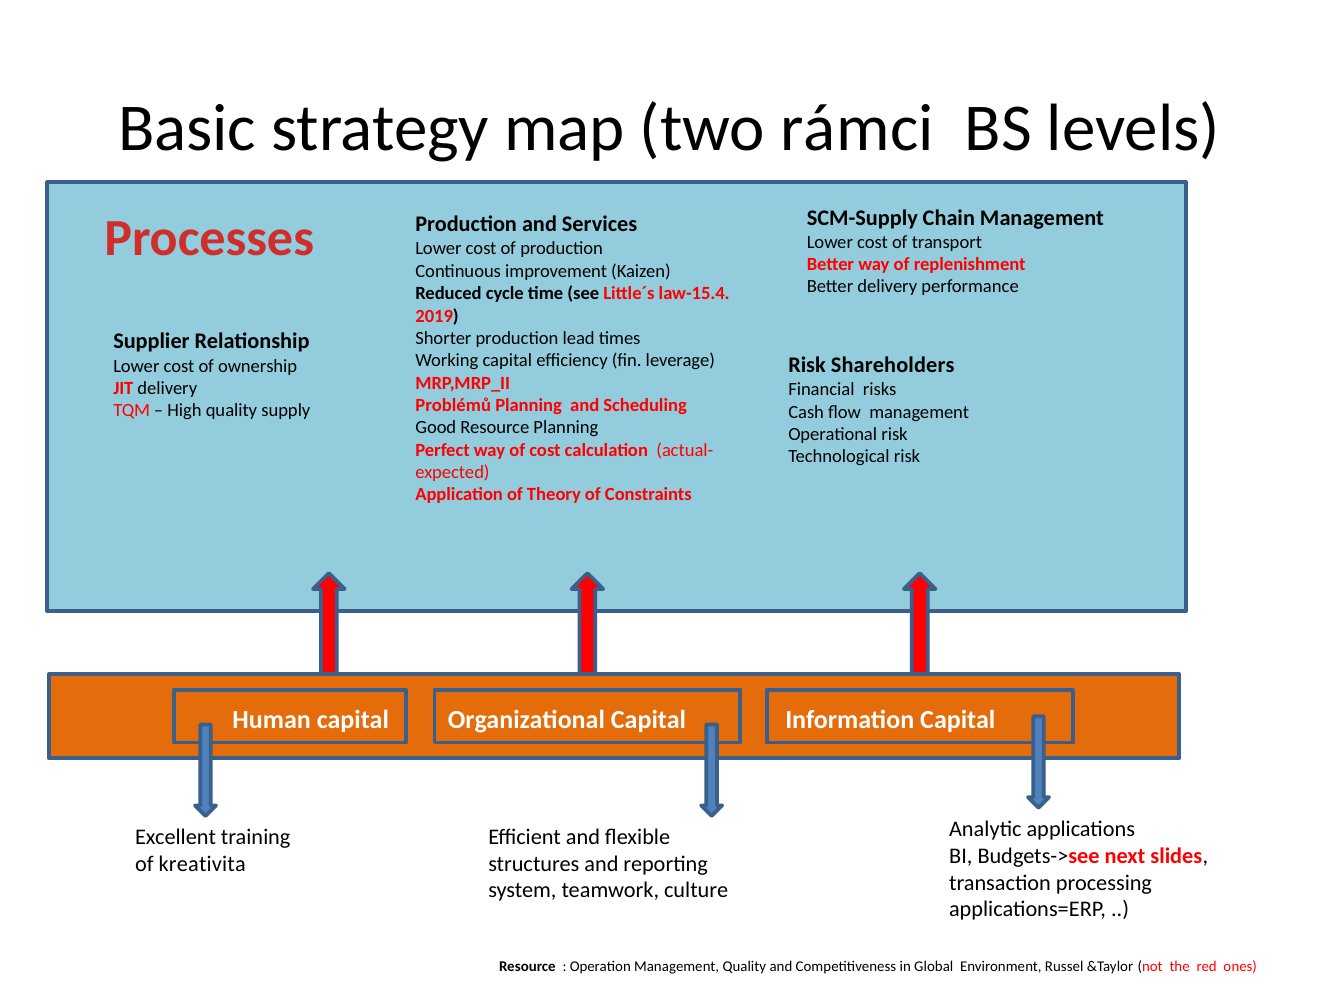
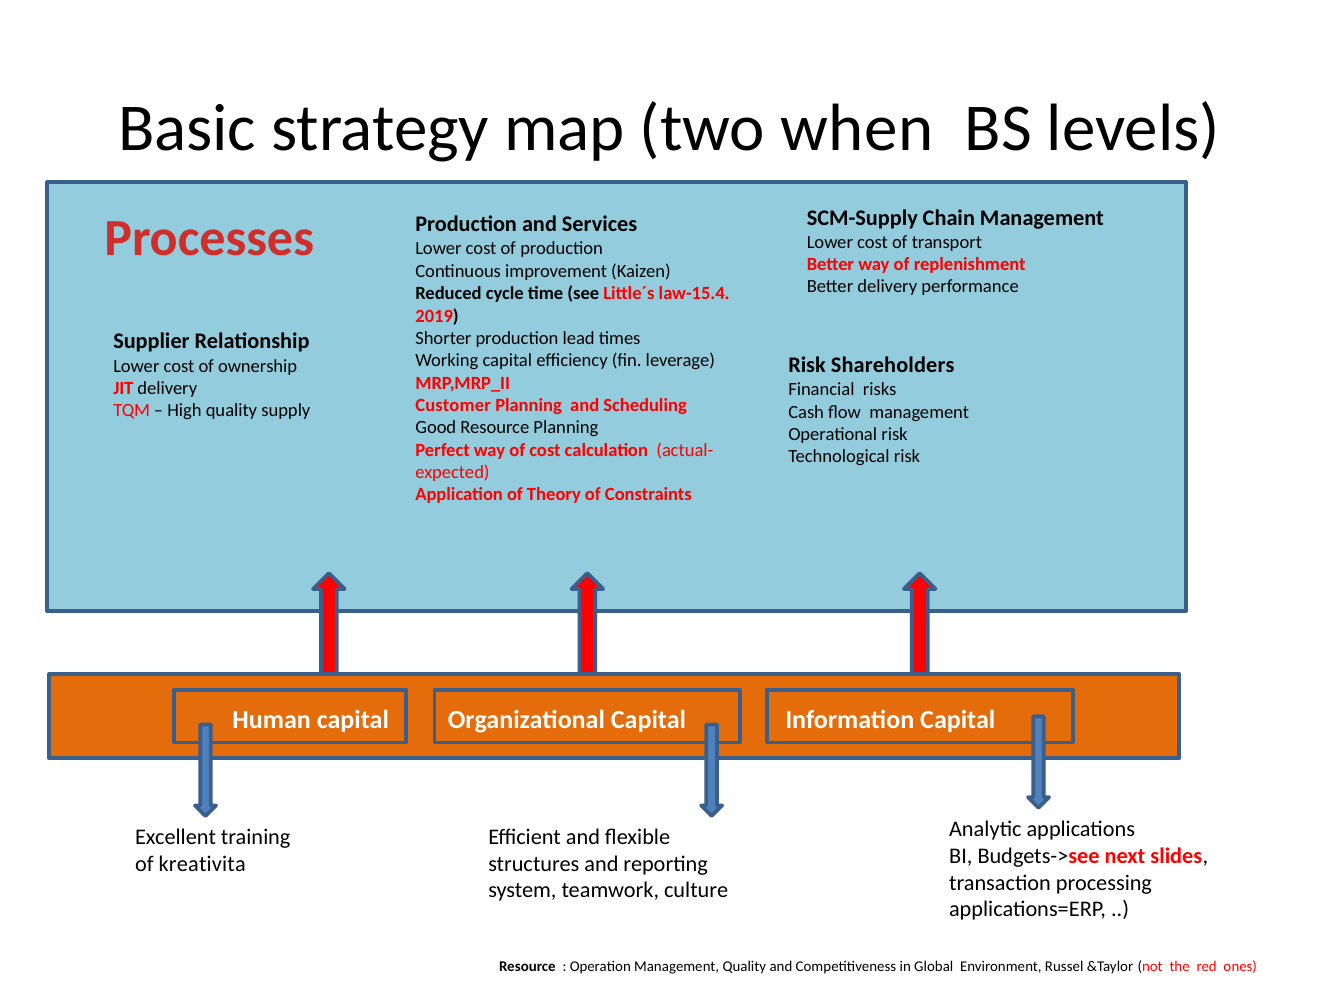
rámci: rámci -> when
Problémů: Problémů -> Customer
